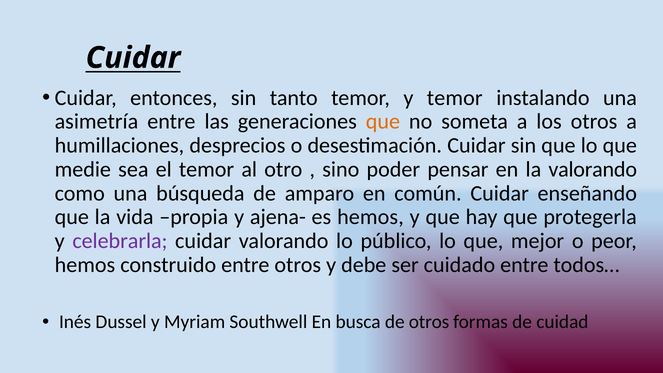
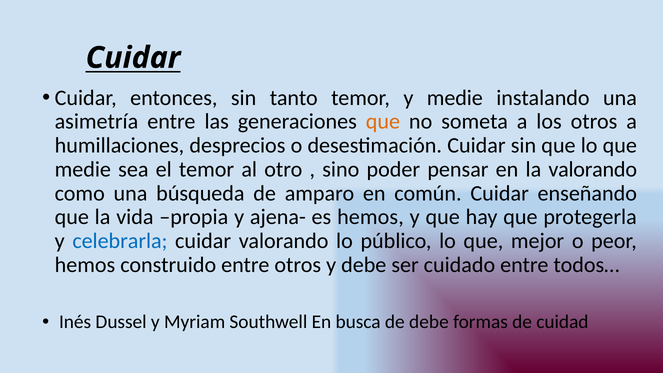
y temor: temor -> medie
celebrarla colour: purple -> blue
de otros: otros -> debe
